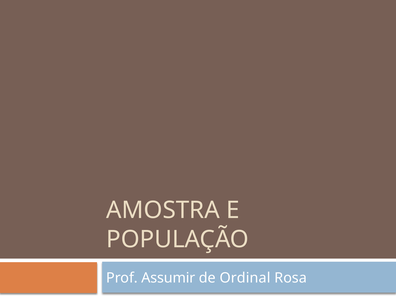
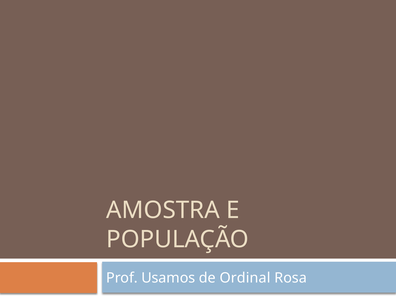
Assumir: Assumir -> Usamos
